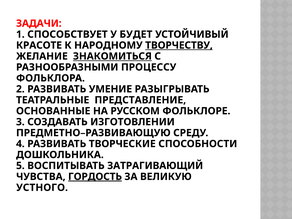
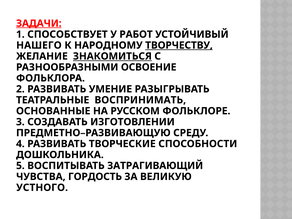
ЗАДАЧИ underline: none -> present
БУДЕТ: БУДЕТ -> РАБОТ
КРАСОТЕ: КРАСОТЕ -> НАШЕГО
ПРОЦЕССУ: ПРОЦЕССУ -> ОСВОЕНИЕ
ПРЕДСТАВЛЕНИЕ: ПРЕДСТАВЛЕНИЕ -> ВОСПРИНИМАТЬ
ГОРДОСТЬ underline: present -> none
